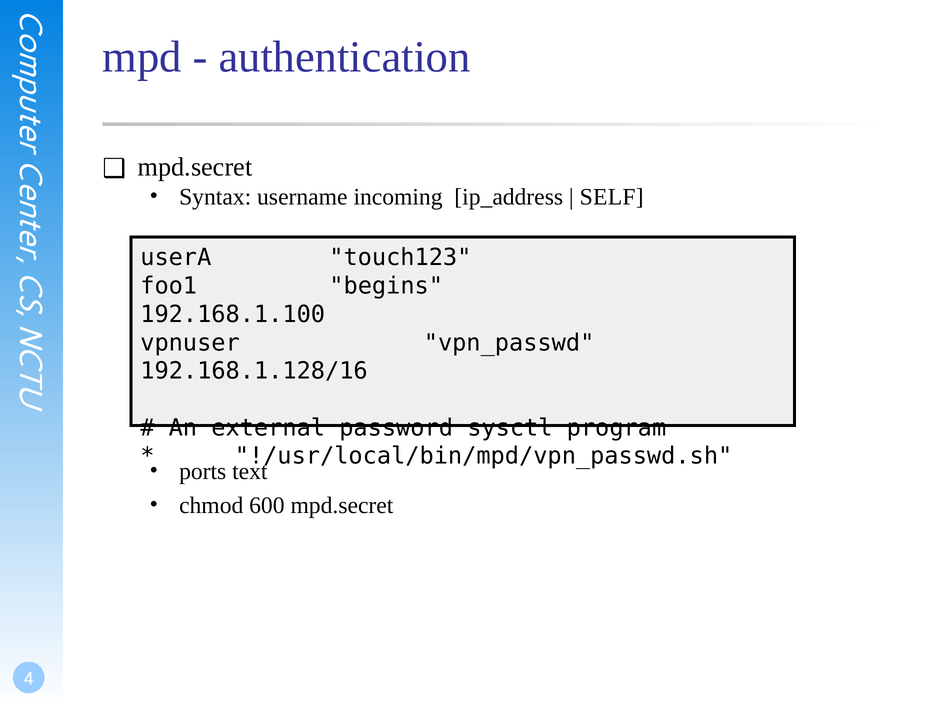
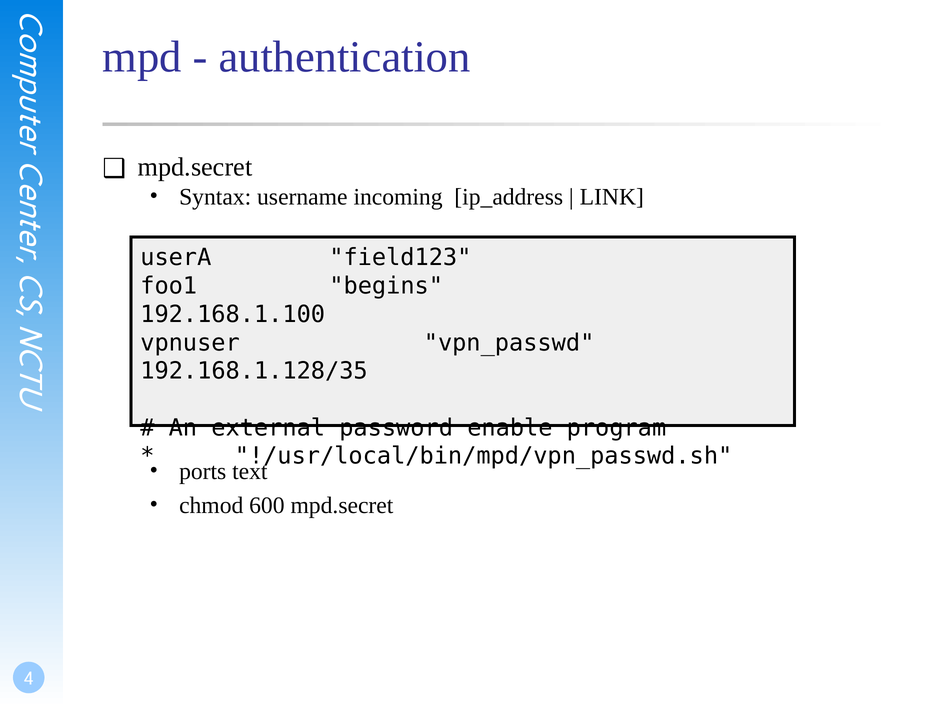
SELF: SELF -> LINK
touch123: touch123 -> field123
192.168.1.128/16: 192.168.1.128/16 -> 192.168.1.128/35
sysctl: sysctl -> enable
